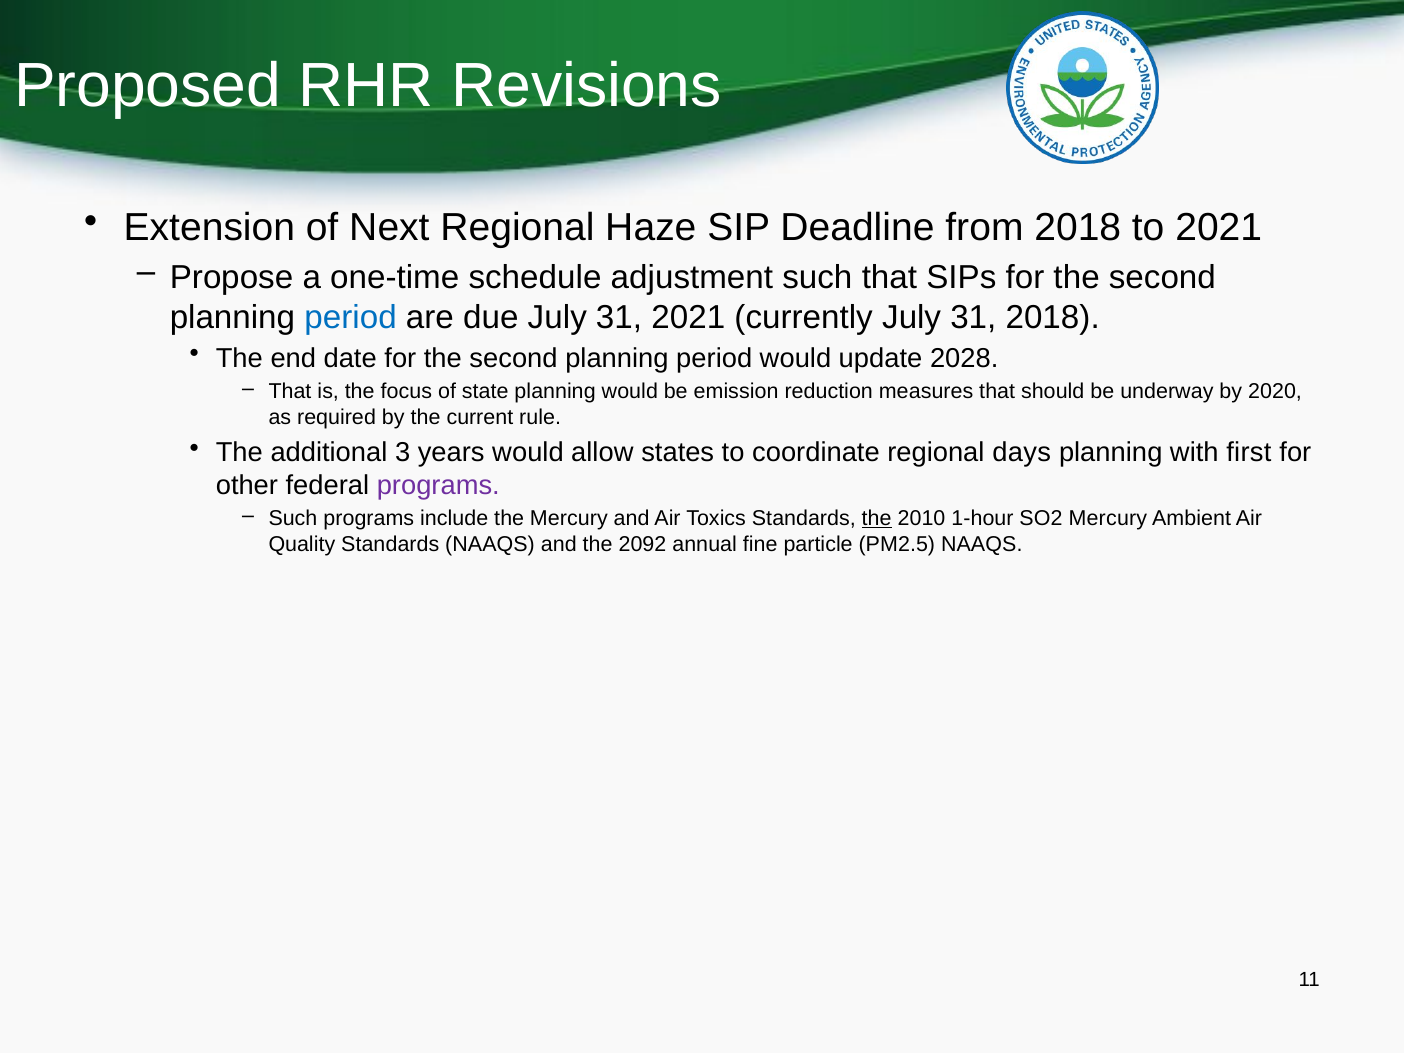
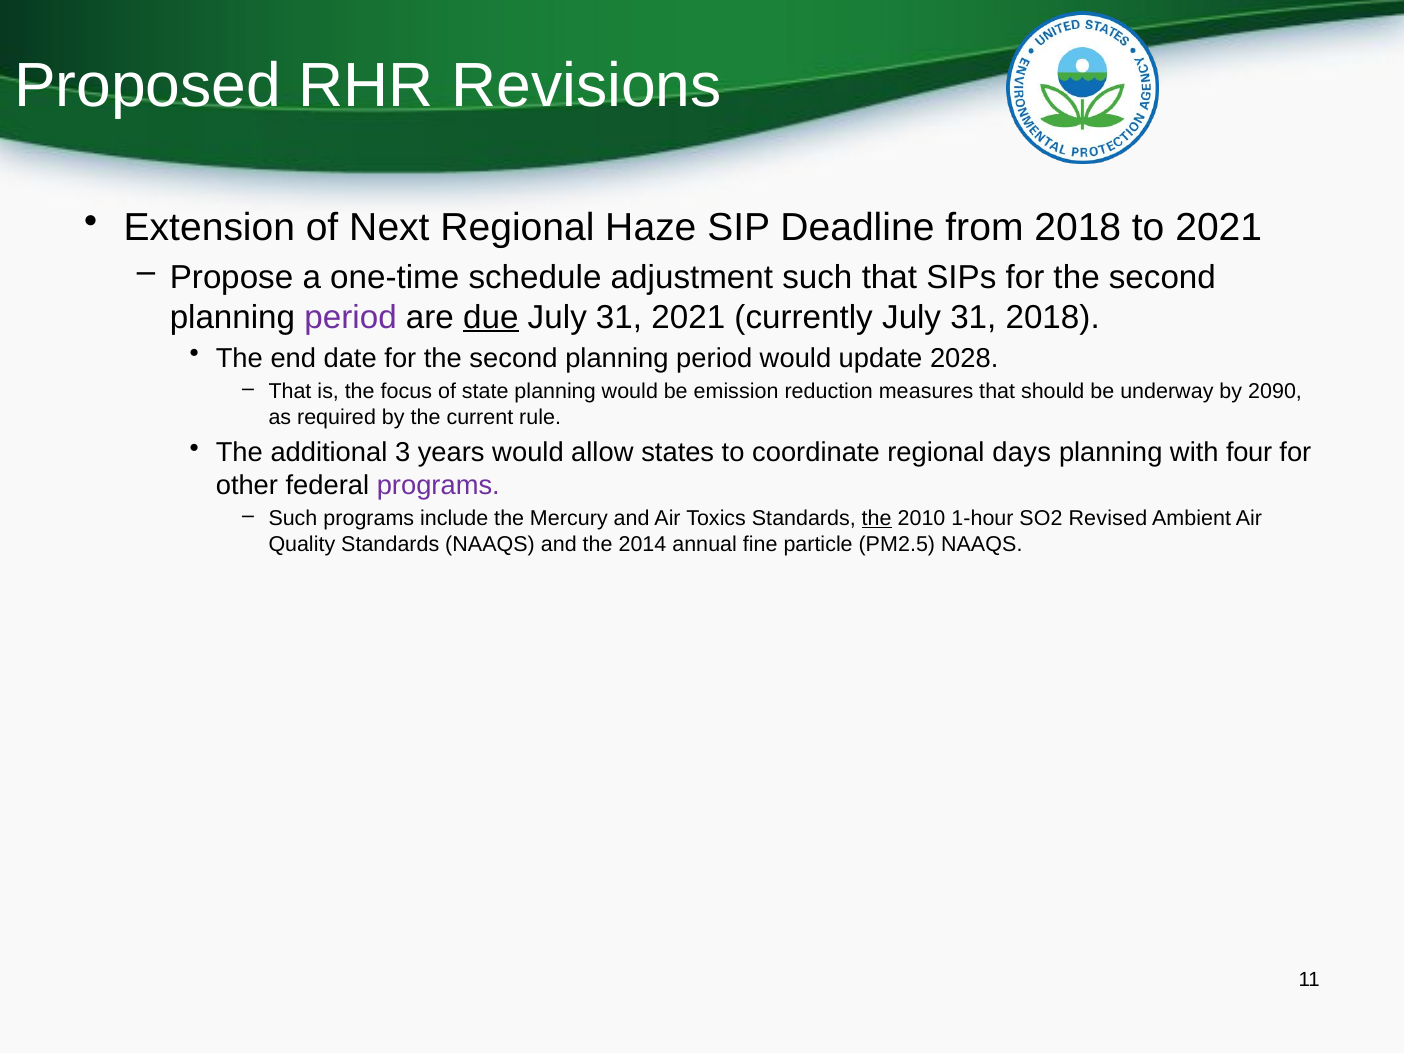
period at (351, 317) colour: blue -> purple
due underline: none -> present
2020: 2020 -> 2090
first: first -> four
SO2 Mercury: Mercury -> Revised
2092: 2092 -> 2014
